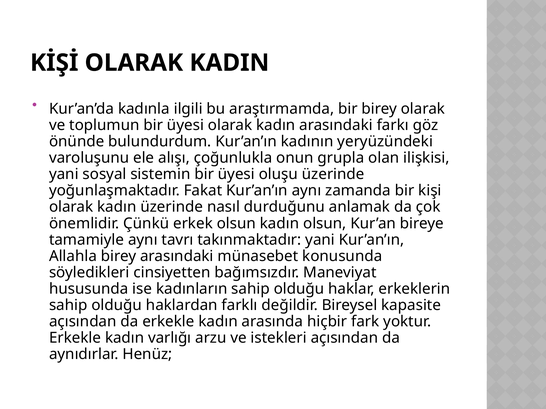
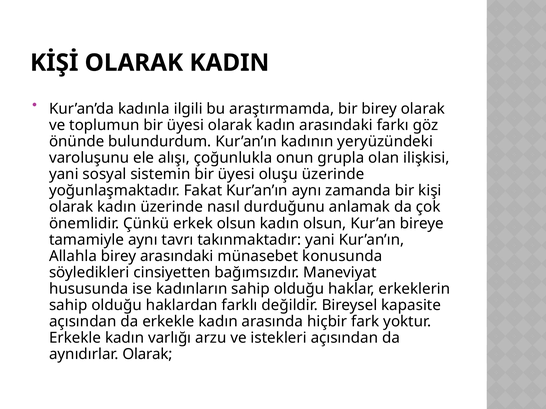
aynıdırlar Henüz: Henüz -> Olarak
